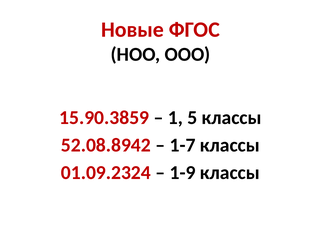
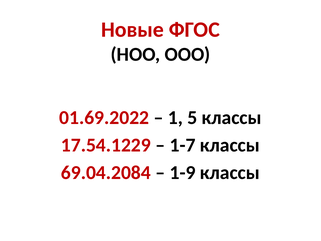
15.90.3859: 15.90.3859 -> 01.69.2022
52.08.8942: 52.08.8942 -> 17.54.1229
01.09.2324: 01.09.2324 -> 69.04.2084
